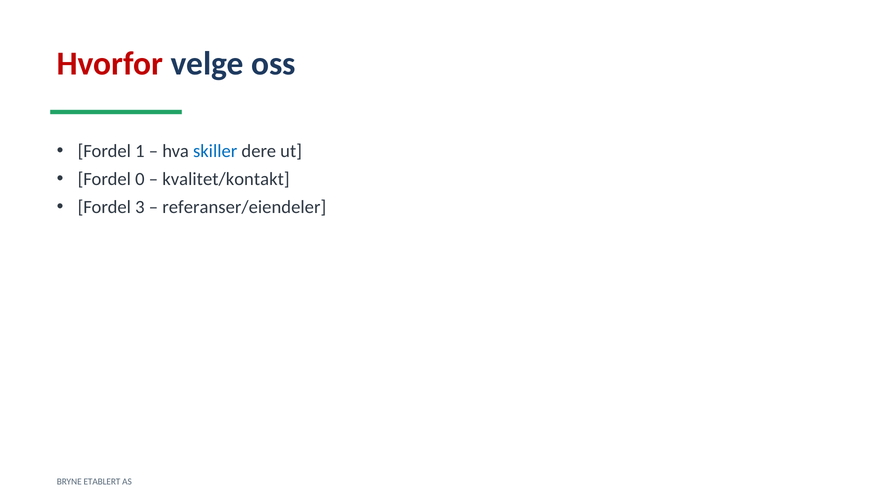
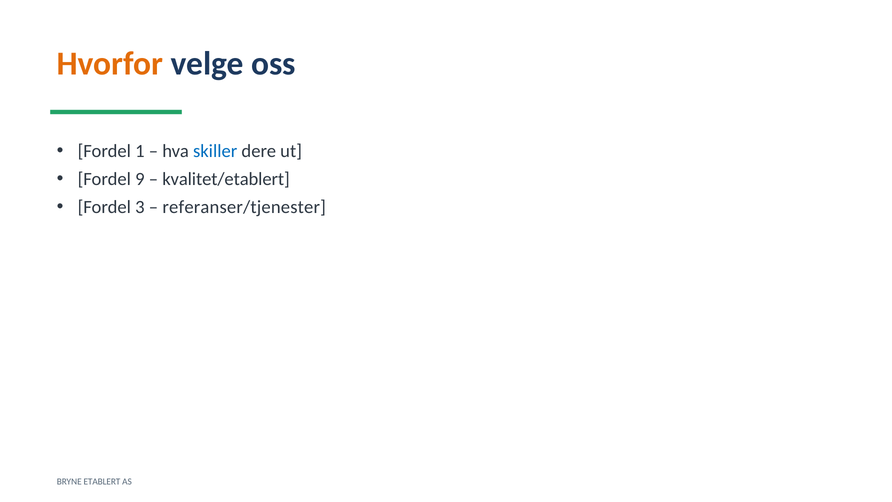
Hvorfor colour: red -> orange
0: 0 -> 9
kvalitet/kontakt: kvalitet/kontakt -> kvalitet/etablert
referanser/eiendeler: referanser/eiendeler -> referanser/tjenester
